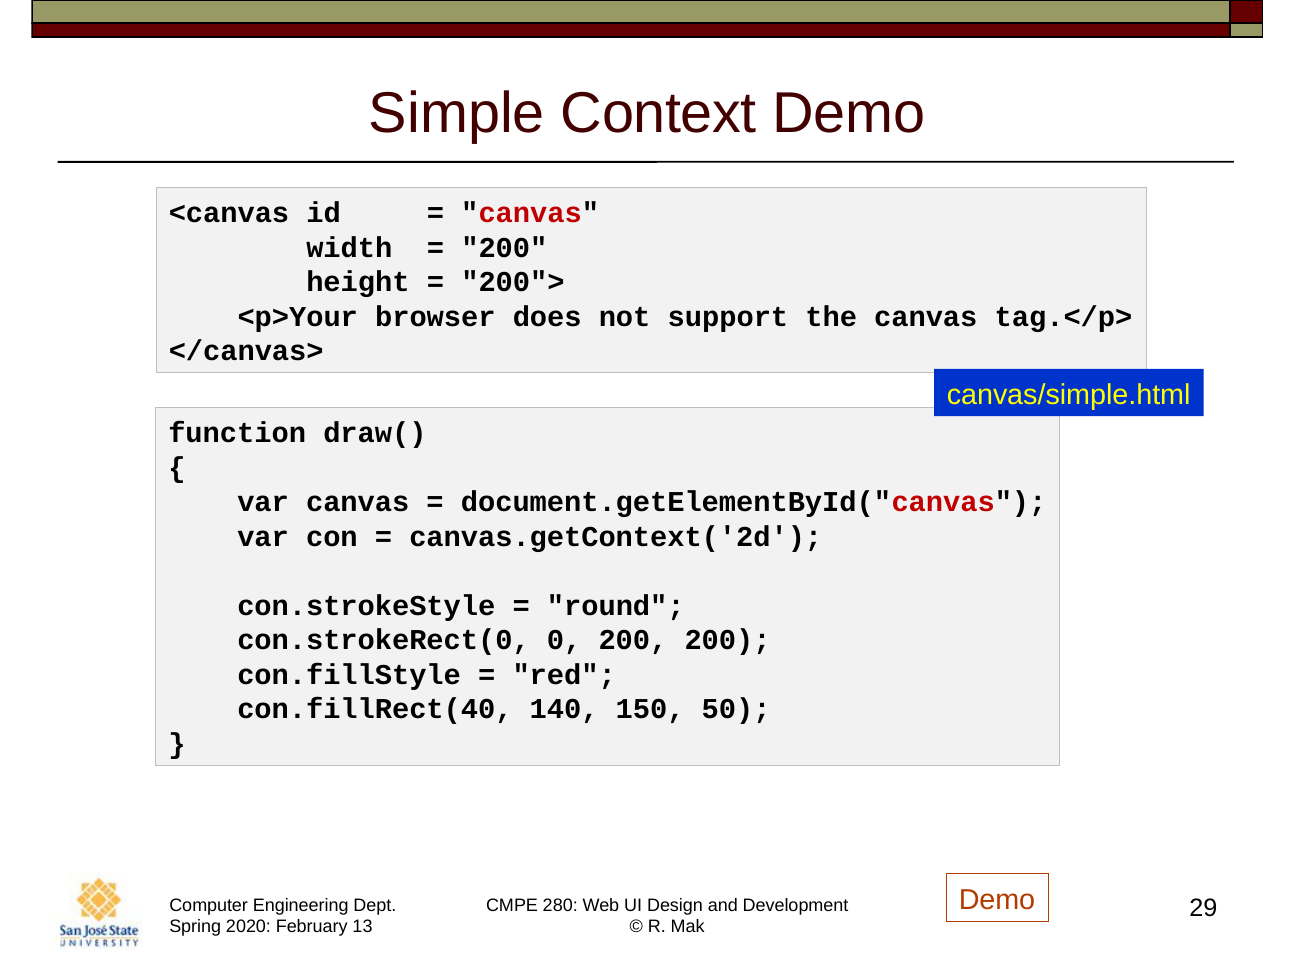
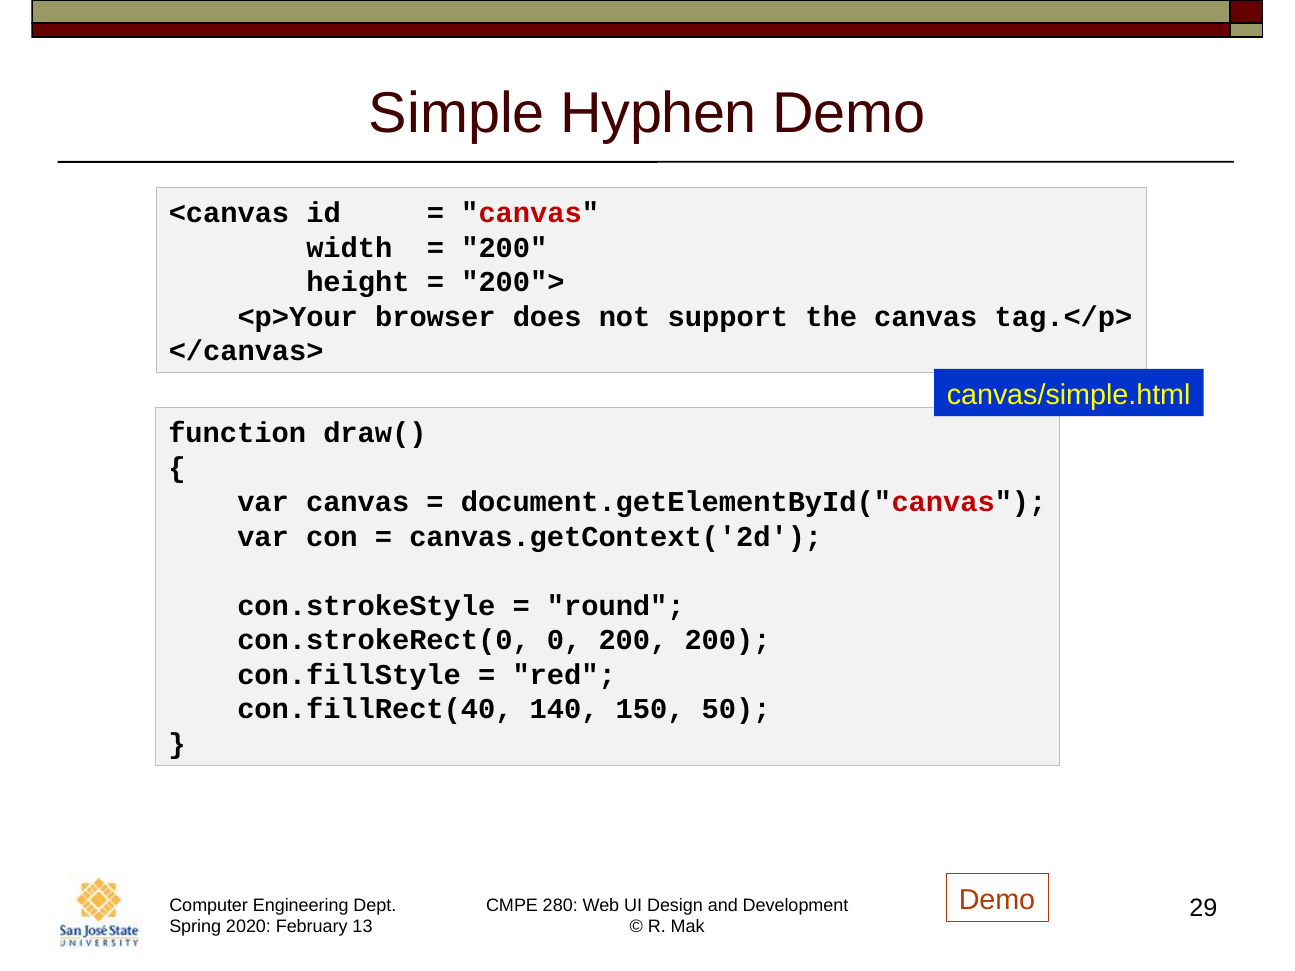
Context: Context -> Hyphen
